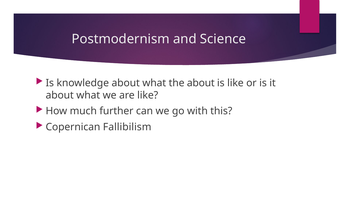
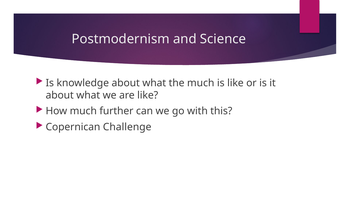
the about: about -> much
Fallibilism: Fallibilism -> Challenge
